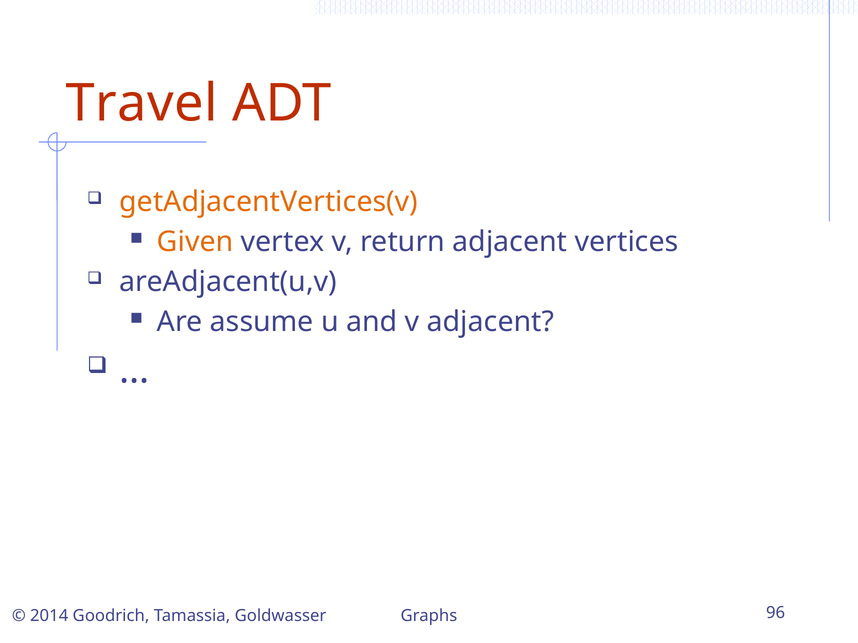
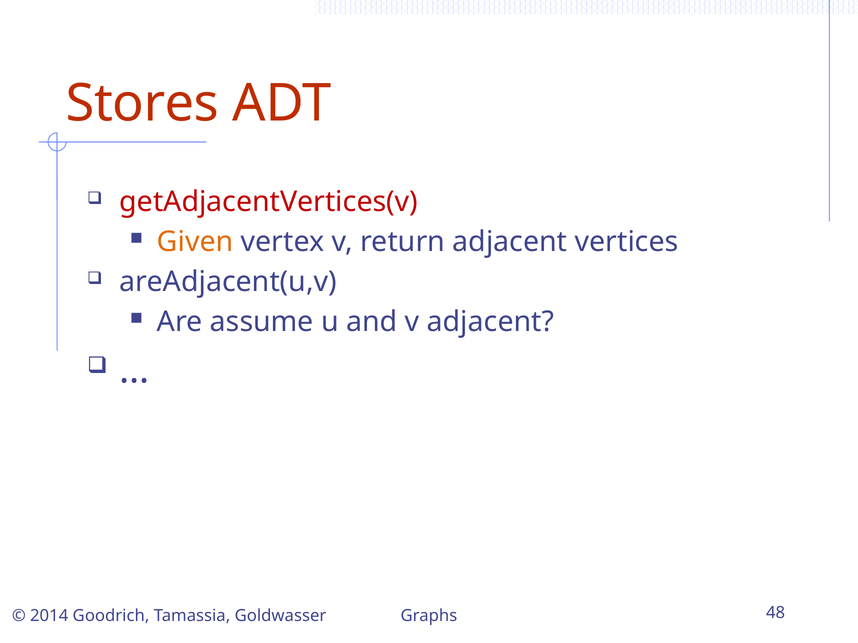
Travel: Travel -> Stores
getAdjacentVertices(v colour: orange -> red
96: 96 -> 48
